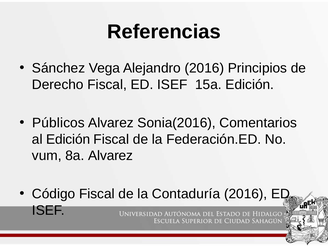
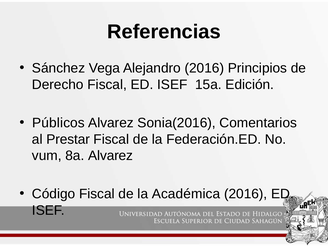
al Edición: Edición -> Prestar
Contaduría: Contaduría -> Académica
